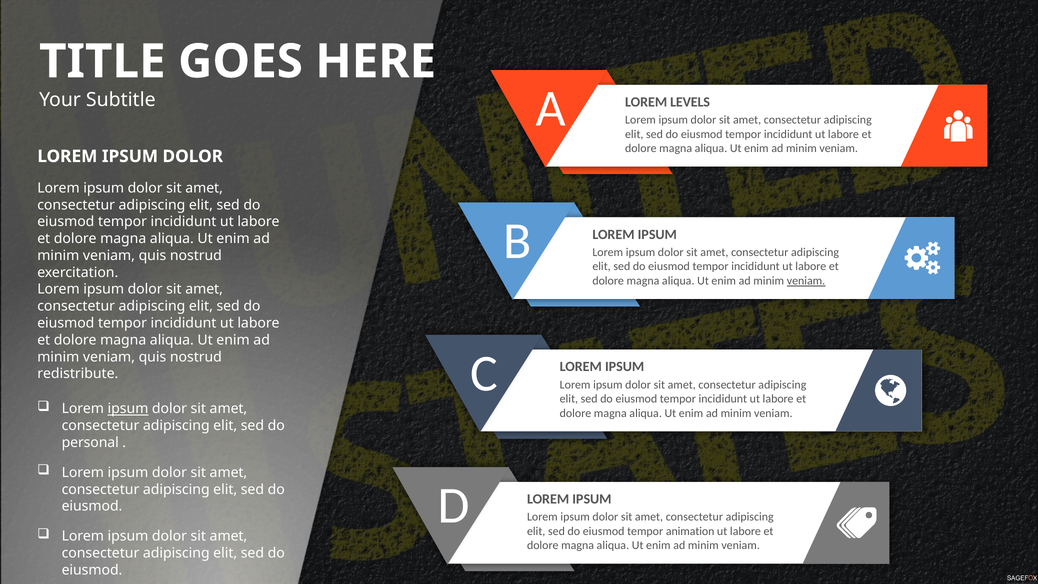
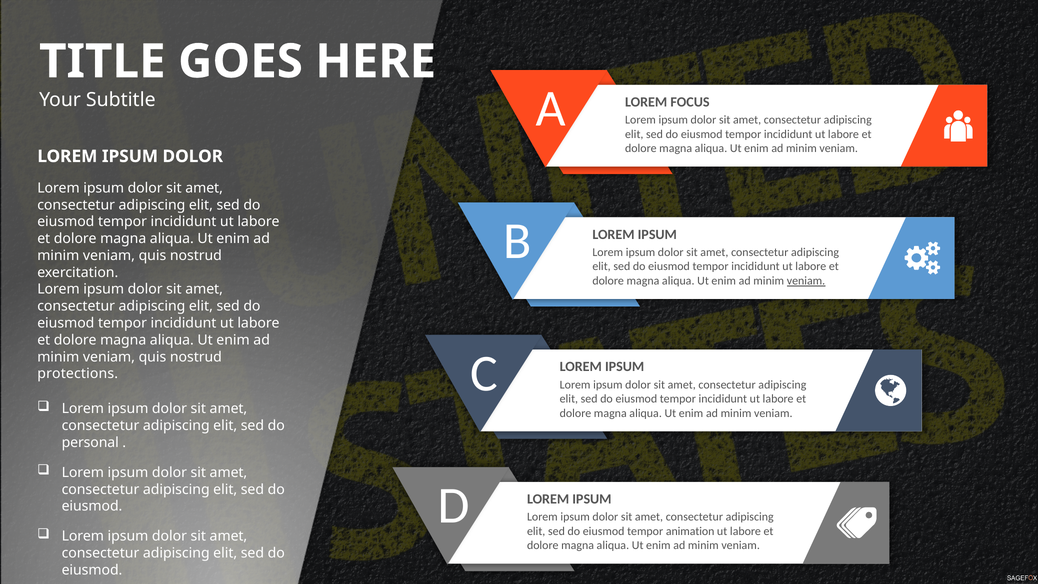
LEVELS: LEVELS -> FOCUS
redistribute: redistribute -> protections
ipsum at (128, 409) underline: present -> none
